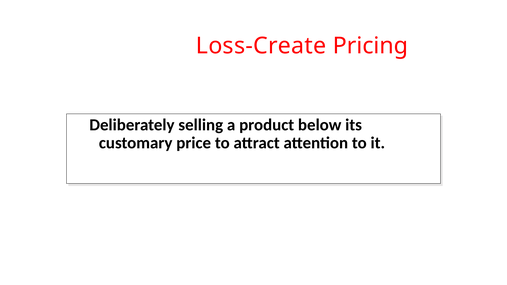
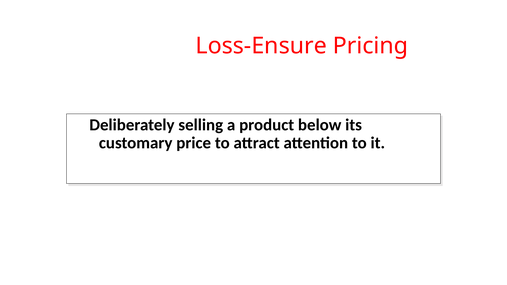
Loss-Create: Loss-Create -> Loss-Ensure
